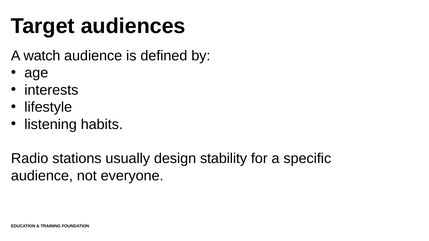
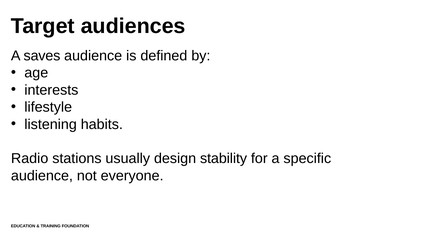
watch: watch -> saves
